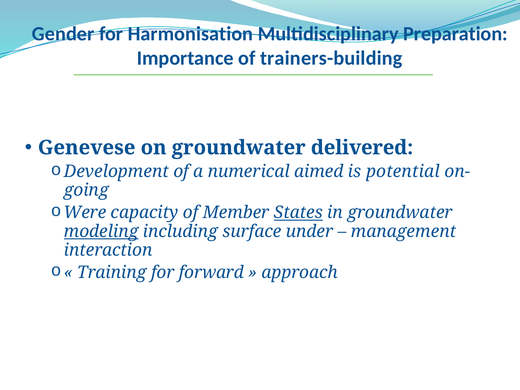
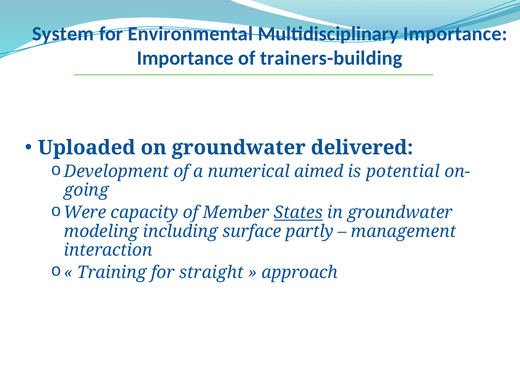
Gender: Gender -> System
Harmonisation: Harmonisation -> Environmental
Multidisciplinary Preparation: Preparation -> Importance
Genevese: Genevese -> Uploaded
modeling underline: present -> none
under: under -> partly
forward: forward -> straight
